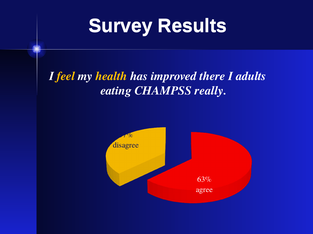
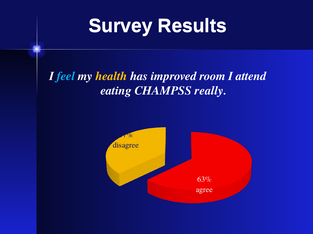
feel colour: yellow -> light blue
there: there -> room
adults: adults -> attend
